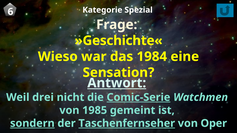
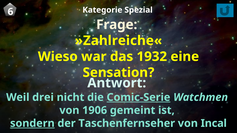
»Geschichte«: »Geschichte« -> »Zahlreiche«
1984: 1984 -> 1932
Antwort underline: present -> none
1985: 1985 -> 1906
Taschenfernseher underline: present -> none
Oper: Oper -> Incal
